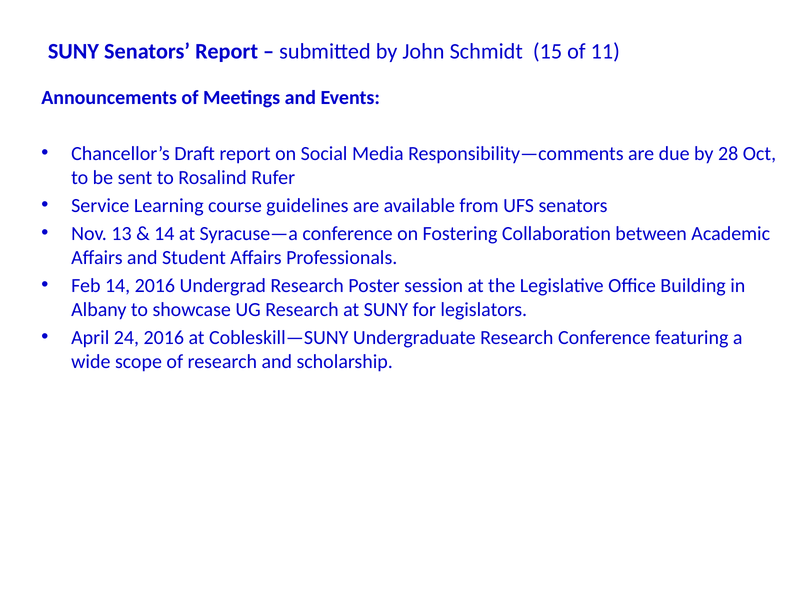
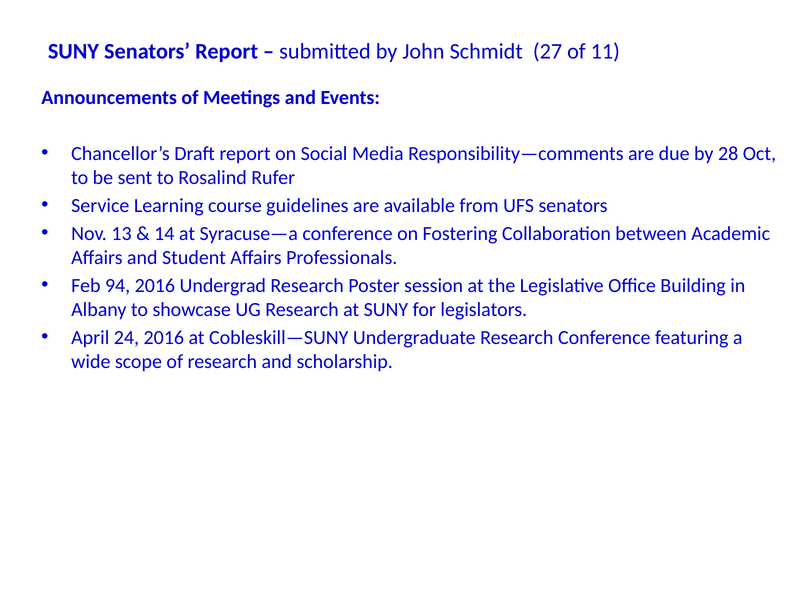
15: 15 -> 27
Feb 14: 14 -> 94
